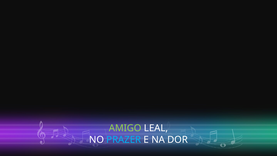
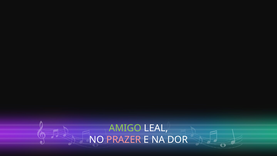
PRAZER colour: light blue -> pink
